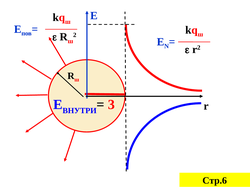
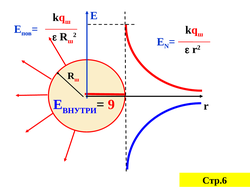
3: 3 -> 9
